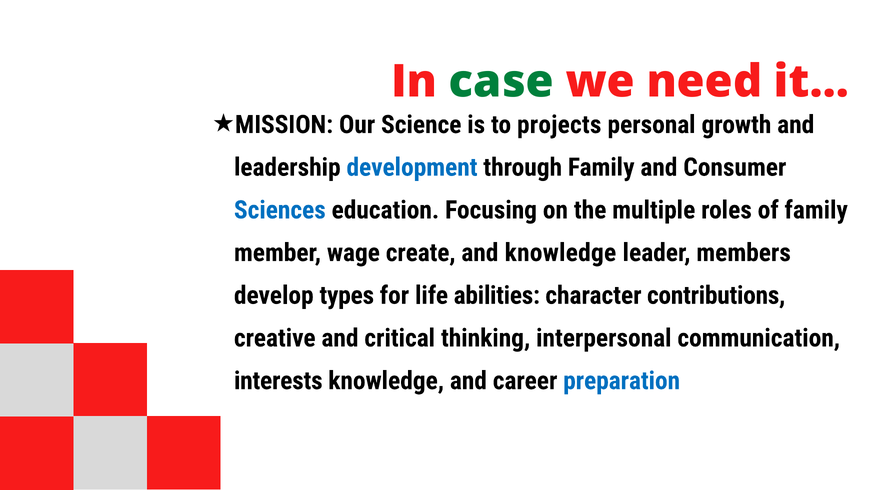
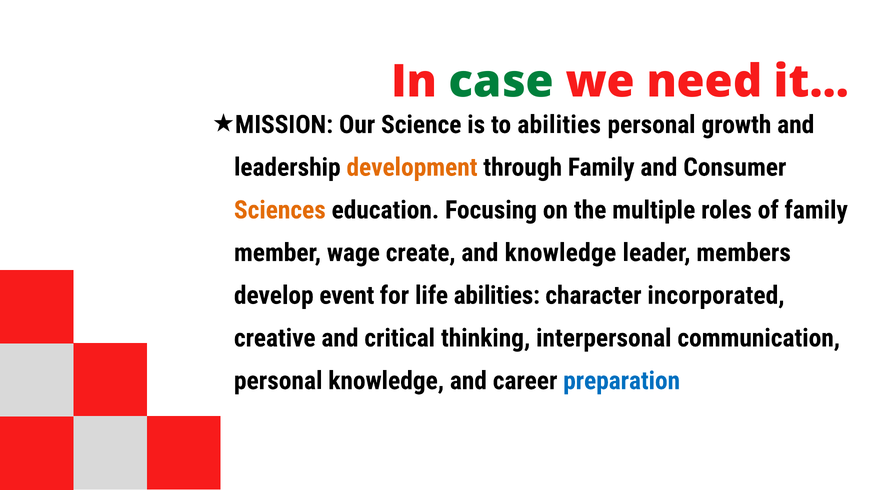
to projects: projects -> abilities
development colour: blue -> orange
Sciences colour: blue -> orange
types: types -> event
contributions: contributions -> incorporated
interests at (278, 381): interests -> personal
